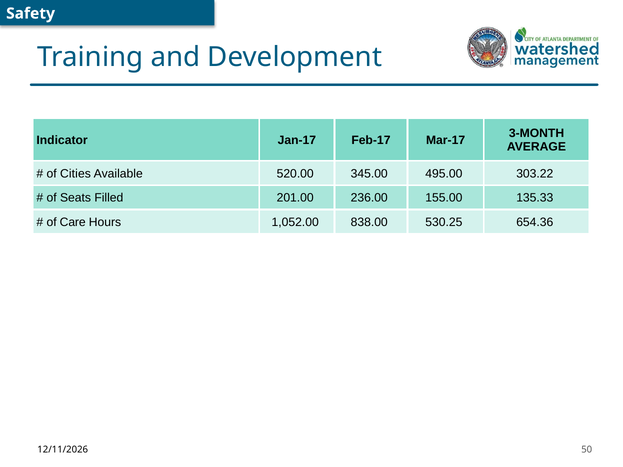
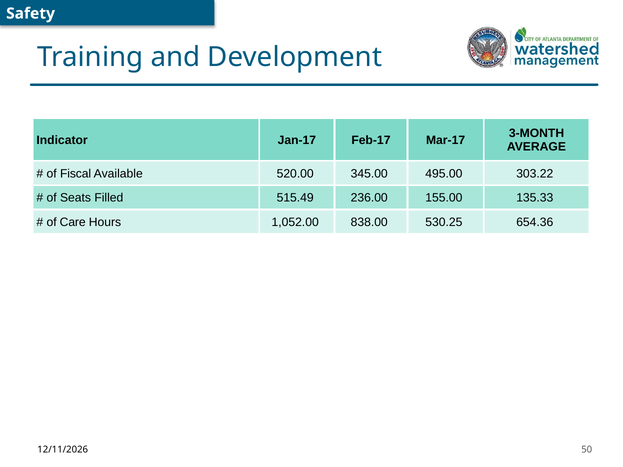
Cities: Cities -> Fiscal
201.00: 201.00 -> 515.49
